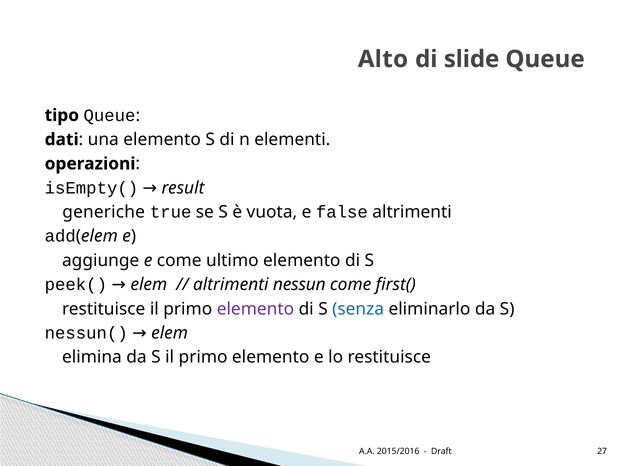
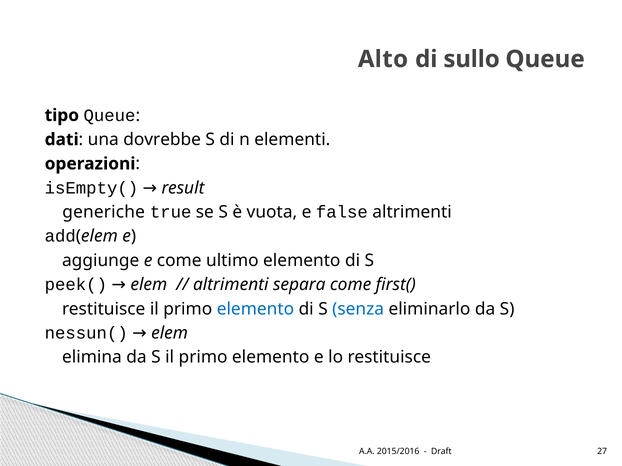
slide: slide -> sullo
una elemento: elemento -> dovrebbe
nessun: nessun -> separa
elemento at (255, 309) colour: purple -> blue
